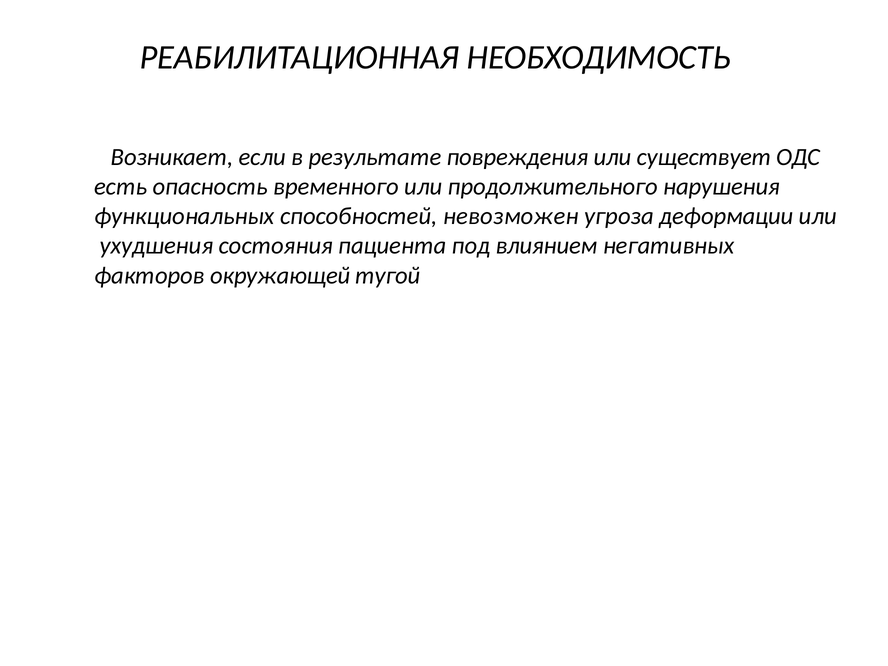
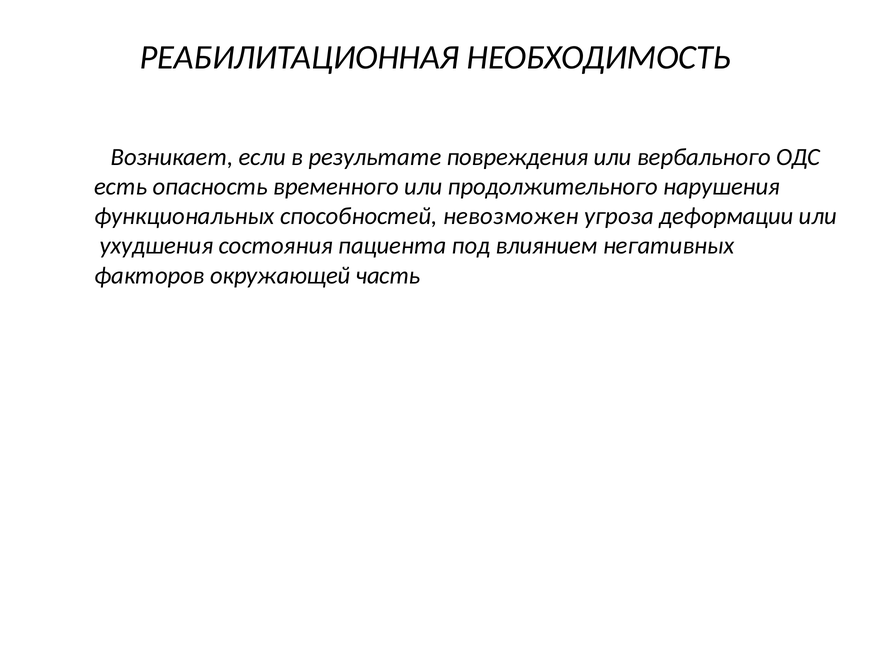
существует: существует -> вербального
тугой: тугой -> часть
